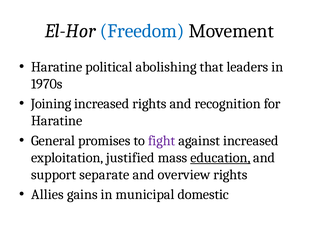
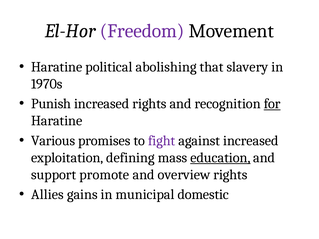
Freedom colour: blue -> purple
leaders: leaders -> slavery
Joining: Joining -> Punish
for underline: none -> present
General: General -> Various
justified: justified -> defining
separate: separate -> promote
